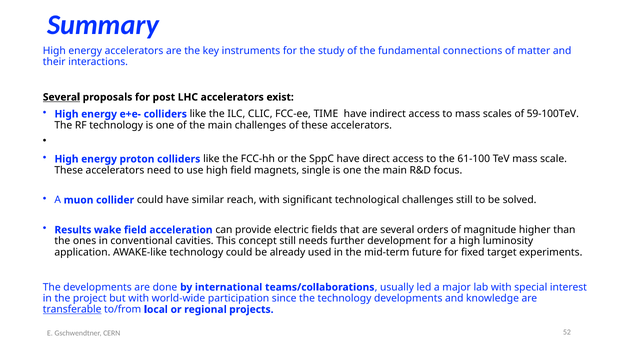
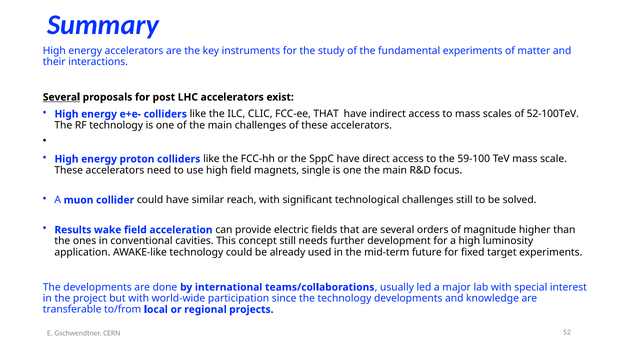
fundamental connections: connections -> experiments
FCC-ee TIME: TIME -> THAT
59-100TeV: 59-100TeV -> 52-100TeV
61-100: 61-100 -> 59-100
transferable underline: present -> none
